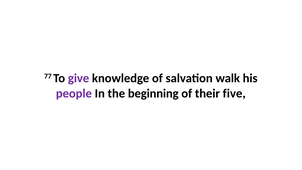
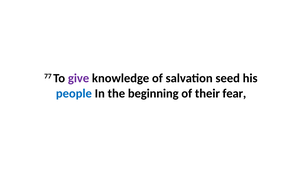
walk: walk -> seed
people colour: purple -> blue
five: five -> fear
